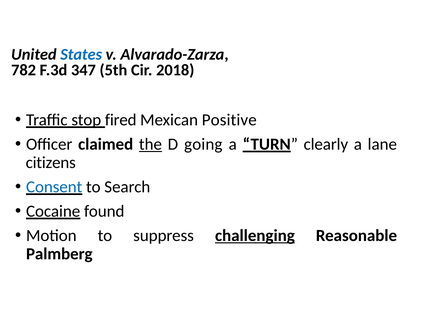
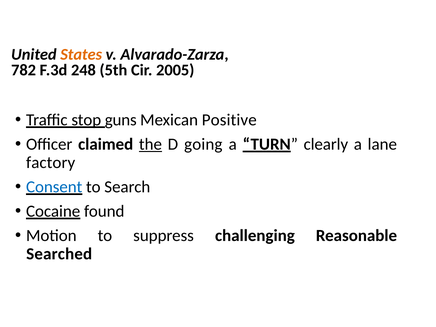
States colour: blue -> orange
347: 347 -> 248
2018: 2018 -> 2005
fired: fired -> guns
citizens: citizens -> factory
challenging underline: present -> none
Palmberg: Palmberg -> Searched
